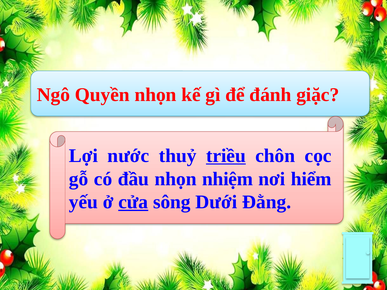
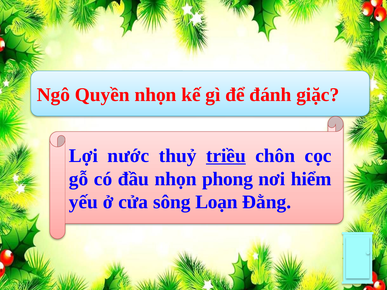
nhiệm: nhiệm -> phong
cửa underline: present -> none
Dưới: Dưới -> Loạn
